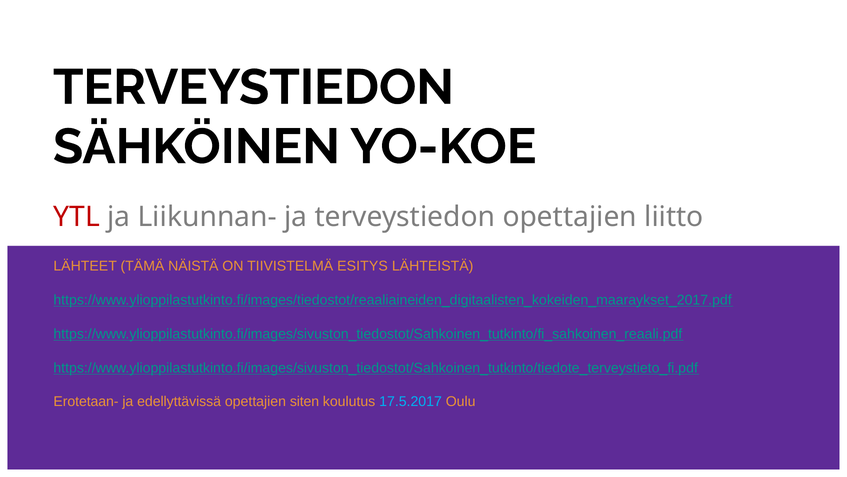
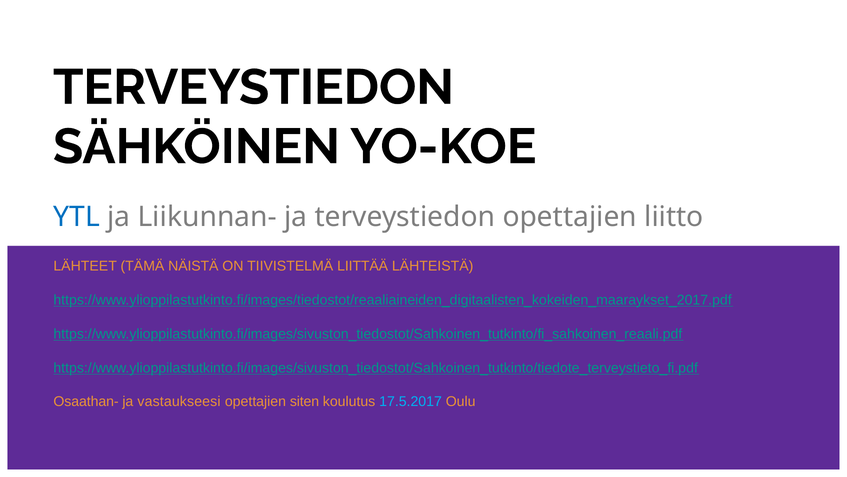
YTL colour: red -> blue
ESITYS: ESITYS -> LIITTÄÄ
Erotetaan-: Erotetaan- -> Osaathan-
edellyttävissä: edellyttävissä -> vastaukseesi
